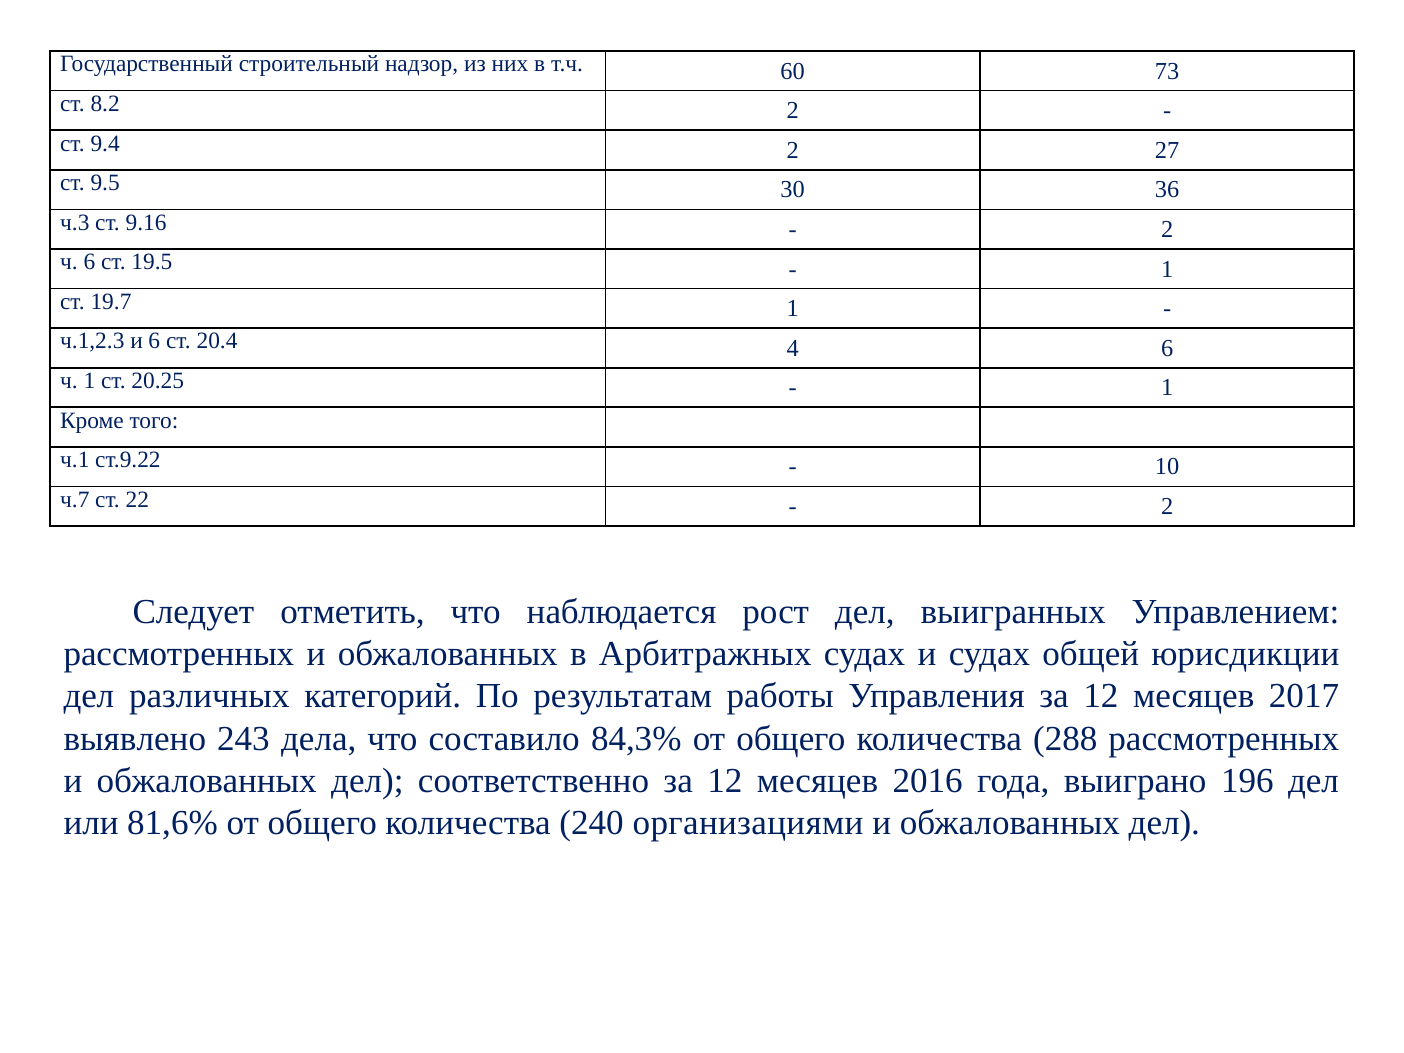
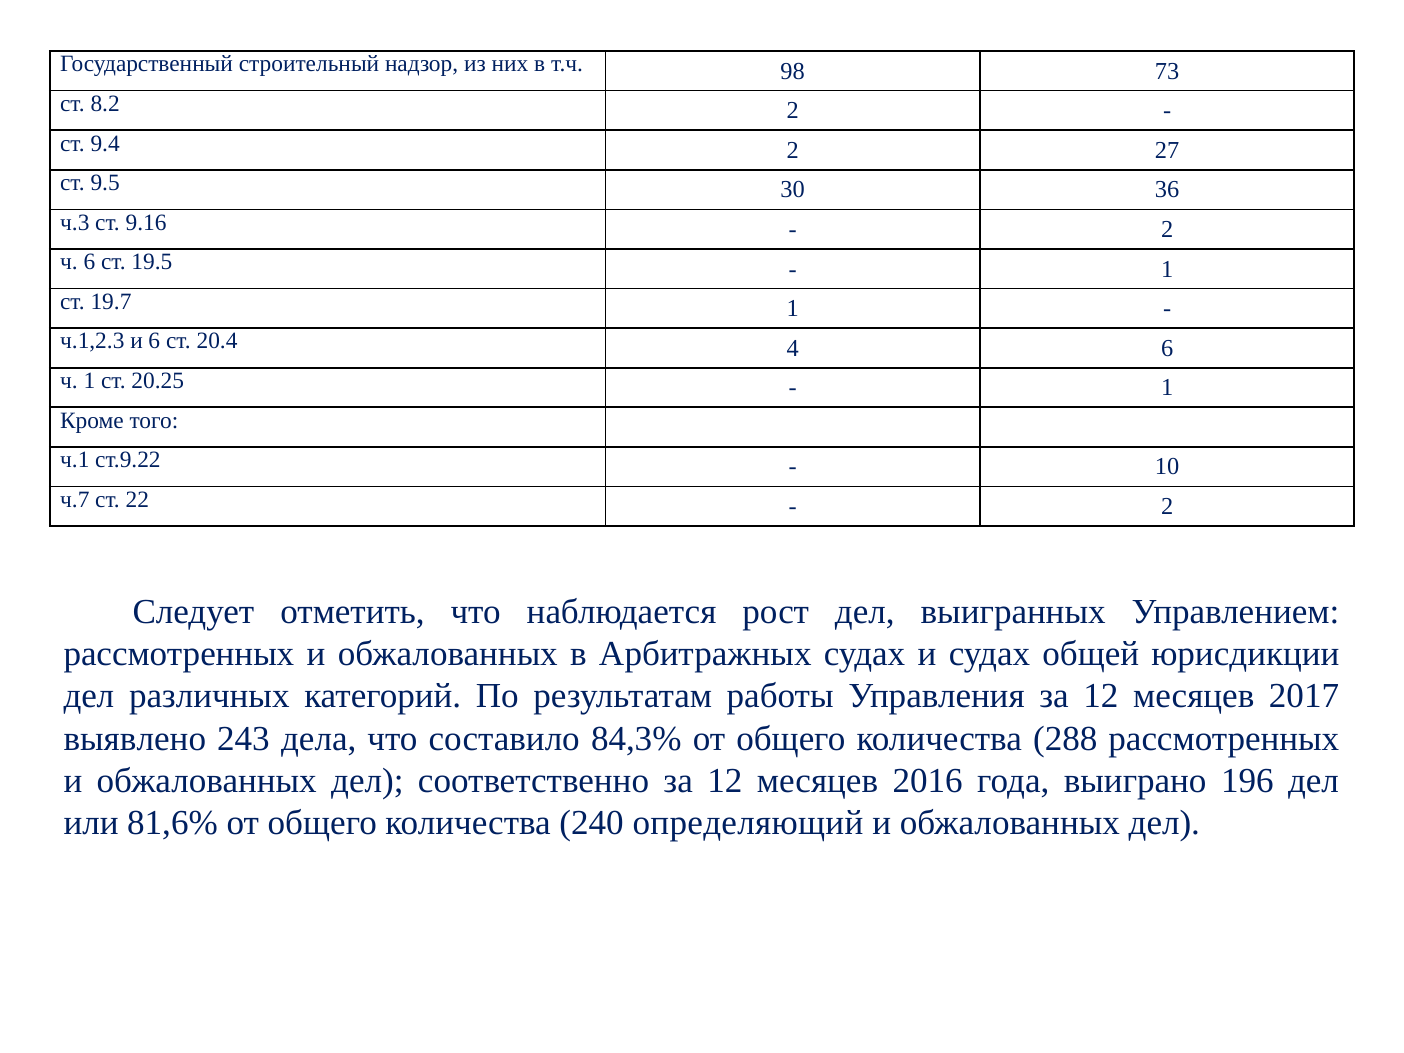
60: 60 -> 98
организациями: организациями -> определяющий
